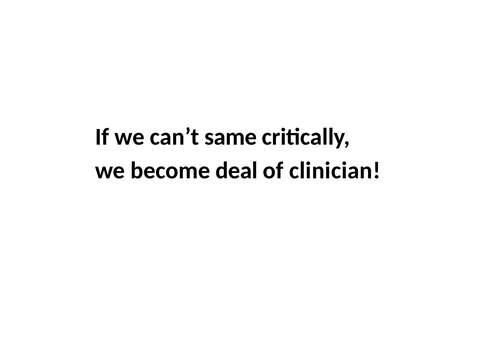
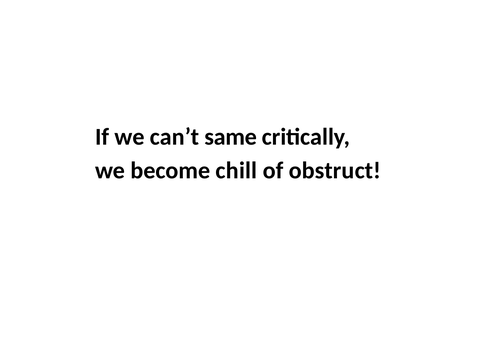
deal: deal -> chill
clinician: clinician -> obstruct
